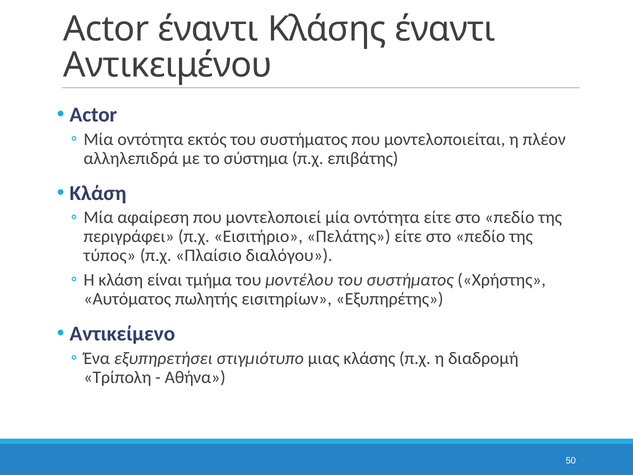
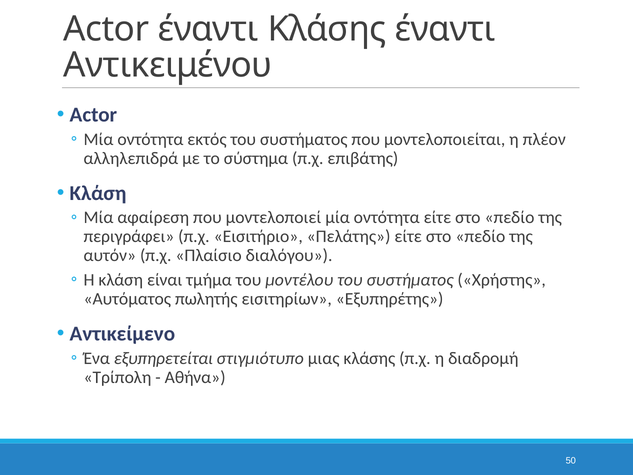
τύπος: τύπος -> αυτόν
εξυπηρετήσει: εξυπηρετήσει -> εξυπηρετείται
